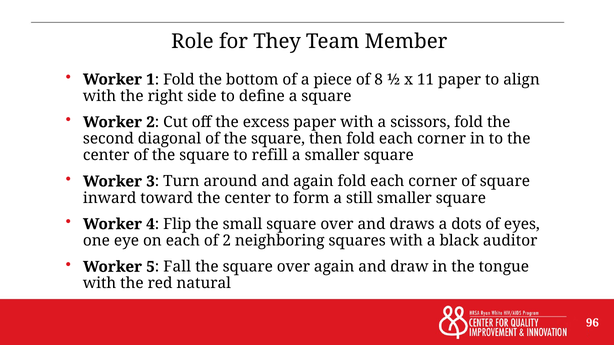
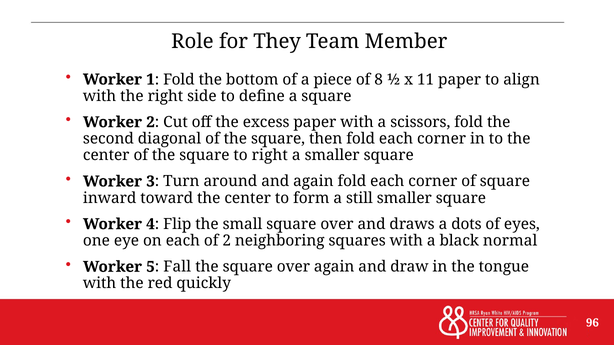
to refill: refill -> right
auditor: auditor -> normal
natural: natural -> quickly
